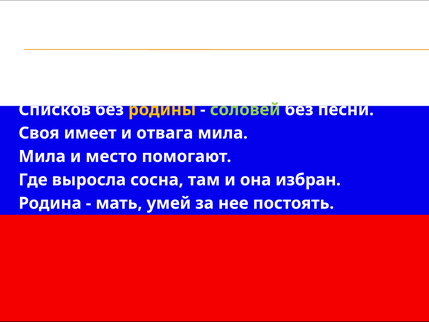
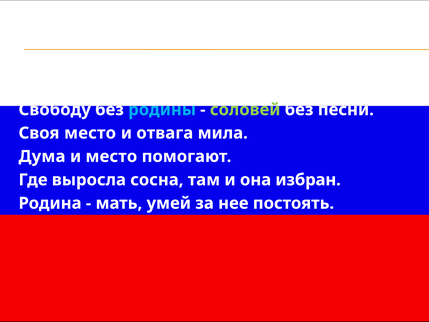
Списков: Списков -> Свободу
родины colour: yellow -> light blue
Своя имеет: имеет -> место
Мила at (42, 156): Мила -> Дума
